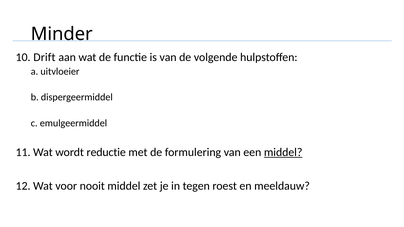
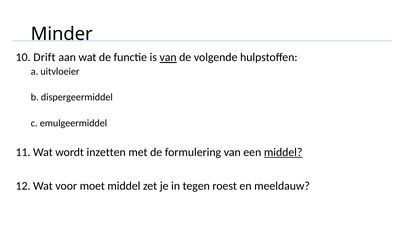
van at (168, 57) underline: none -> present
reductie: reductie -> inzetten
nooit: nooit -> moet
